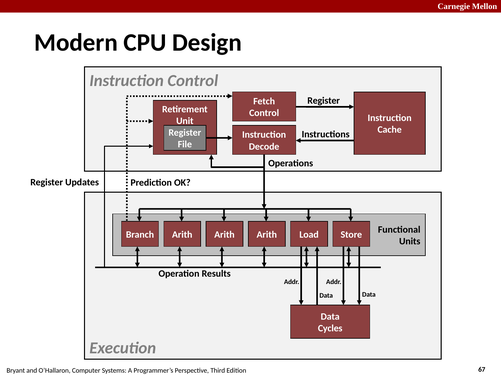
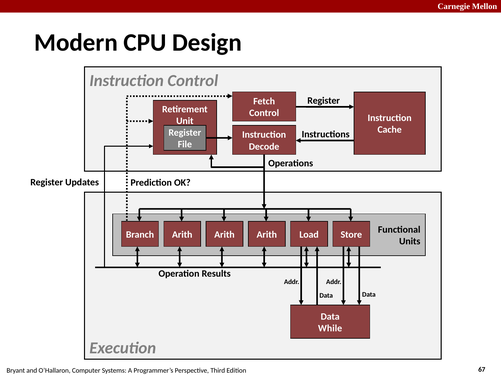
Cycles: Cycles -> While
